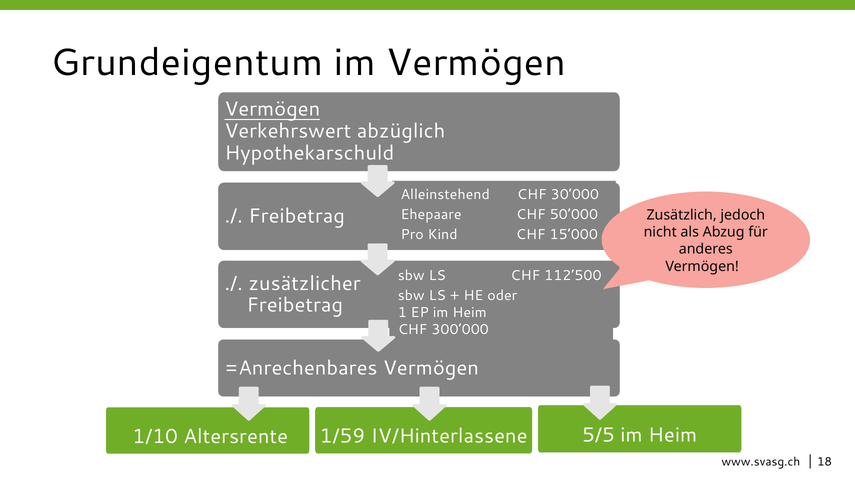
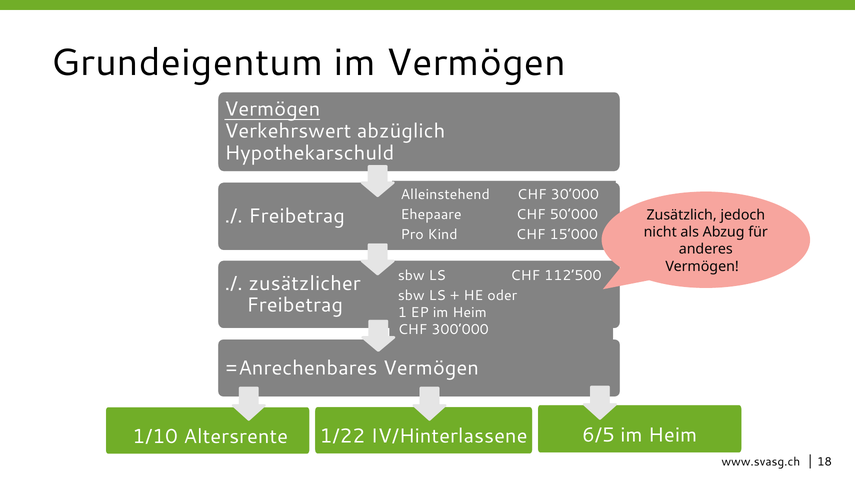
1/59: 1/59 -> 1/22
5/5: 5/5 -> 6/5
